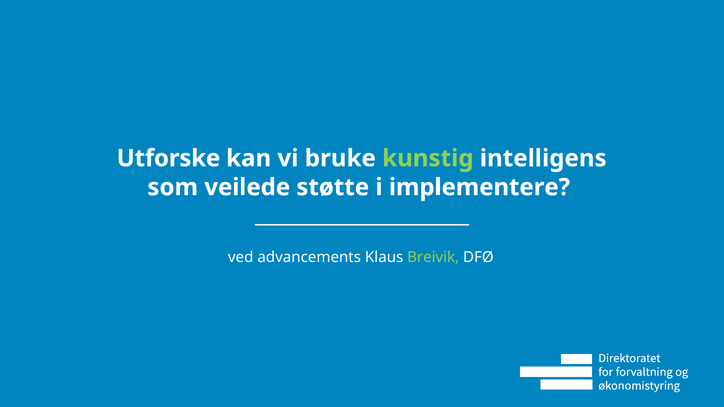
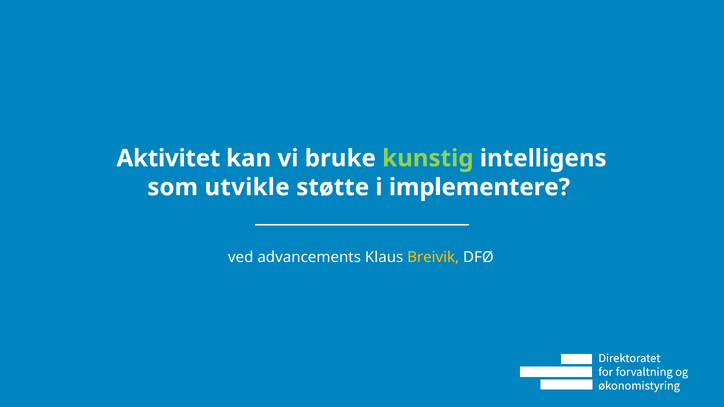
Utforske: Utforske -> Aktivitet
veilede: veilede -> utvikle
Breivik colour: light green -> yellow
